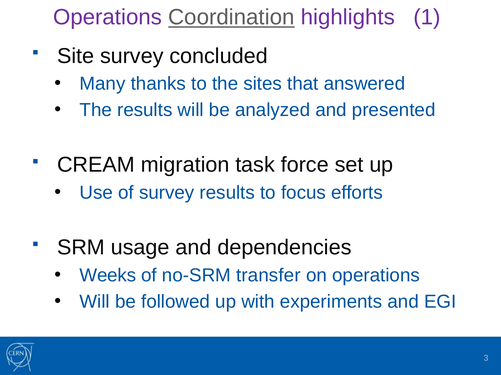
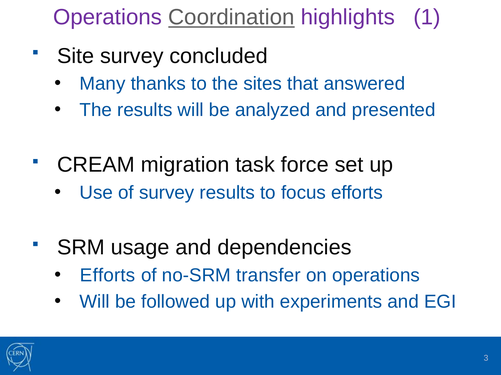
Weeks at (108, 276): Weeks -> Efforts
